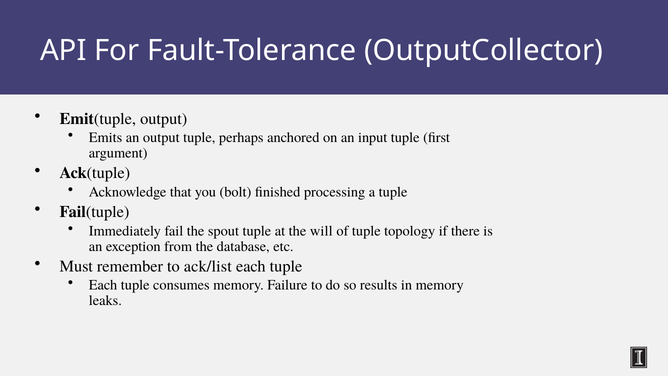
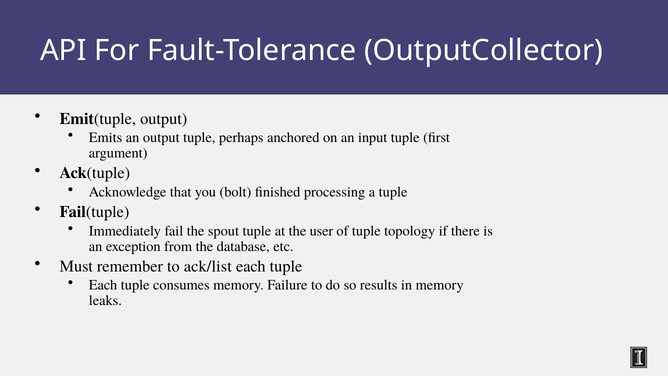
will: will -> user
